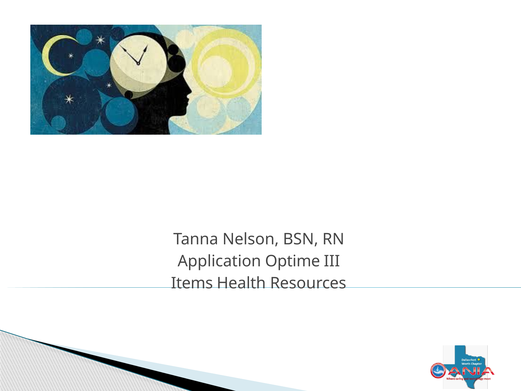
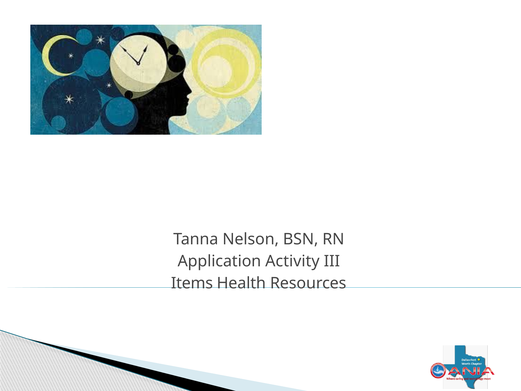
Optime: Optime -> Activity
